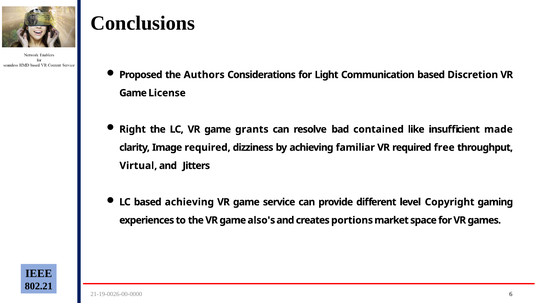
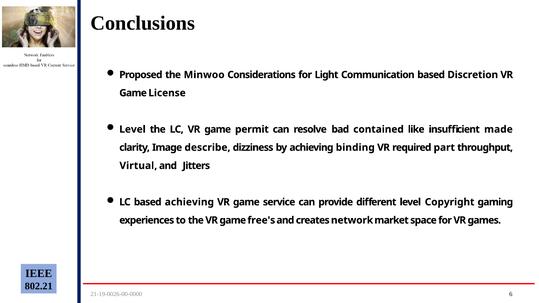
Authors: Authors -> Minwoo
Right at (133, 129): Right -> Level
grants: grants -> permit
Image required: required -> describe
familiar: familiar -> binding
free: free -> part
also's: also's -> free's
portions: portions -> network
